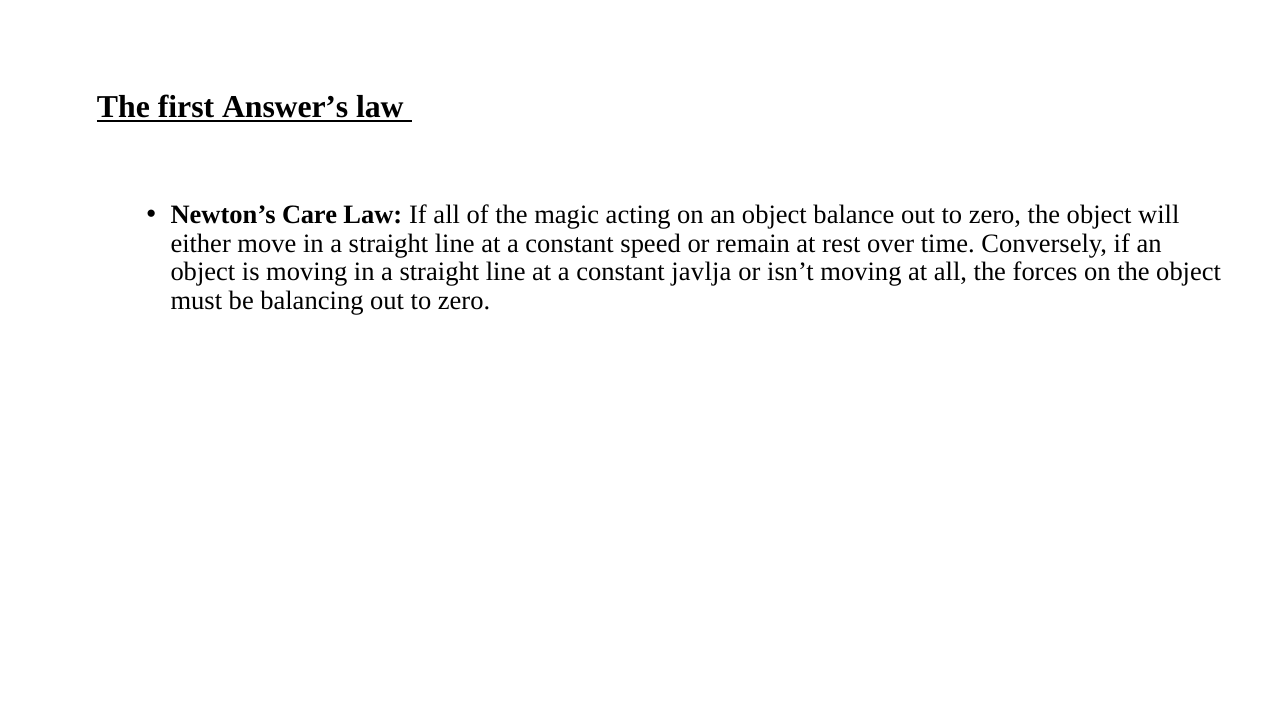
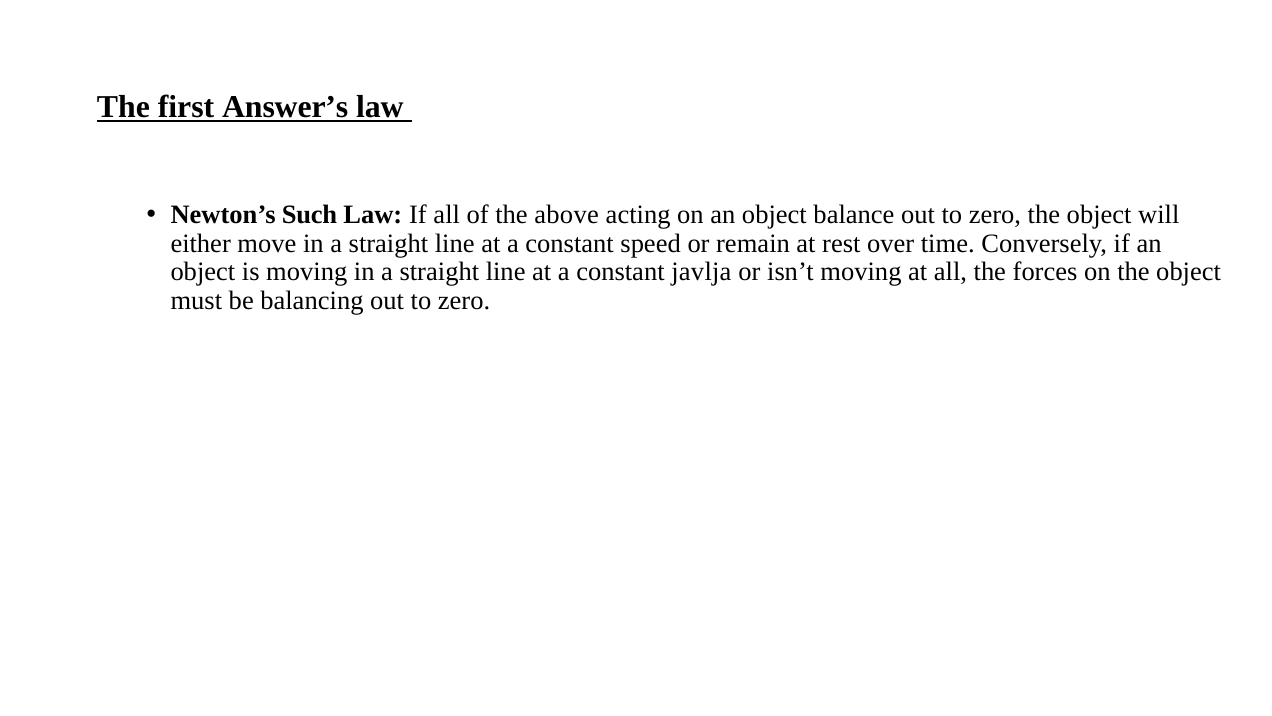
Care: Care -> Such
magic: magic -> above
